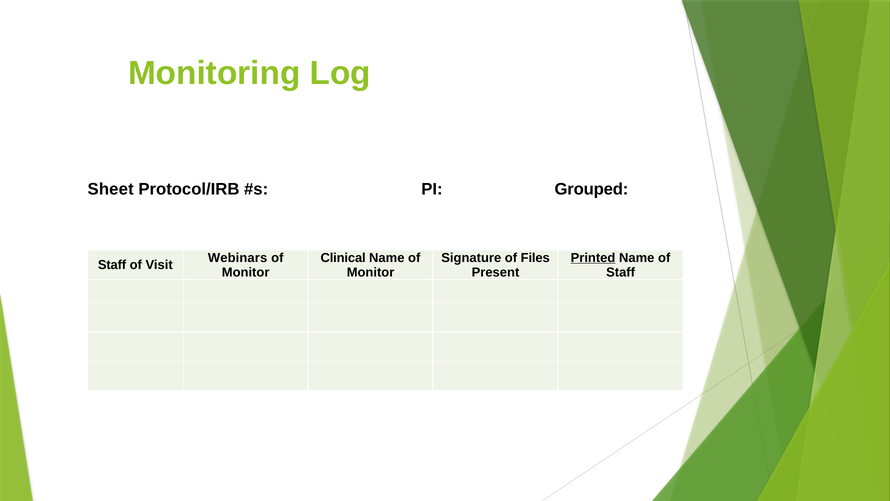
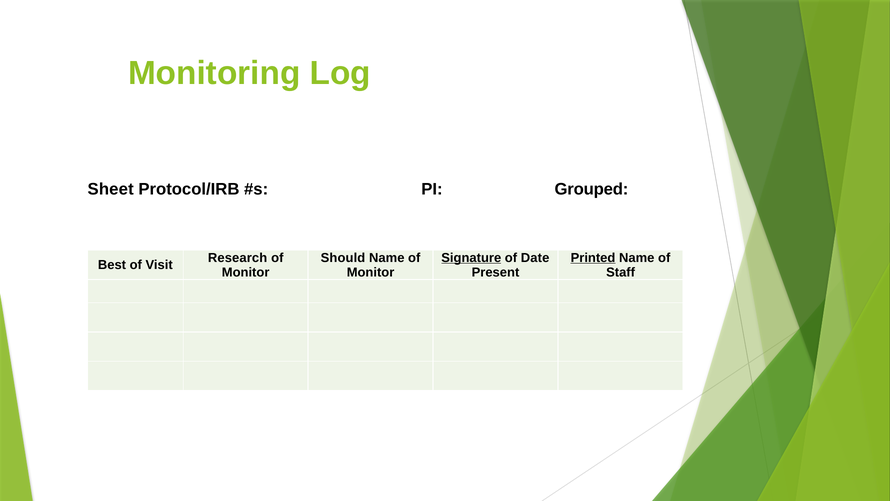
Webinars: Webinars -> Research
Clinical: Clinical -> Should
Signature underline: none -> present
Files: Files -> Date
Staff at (112, 265): Staff -> Best
